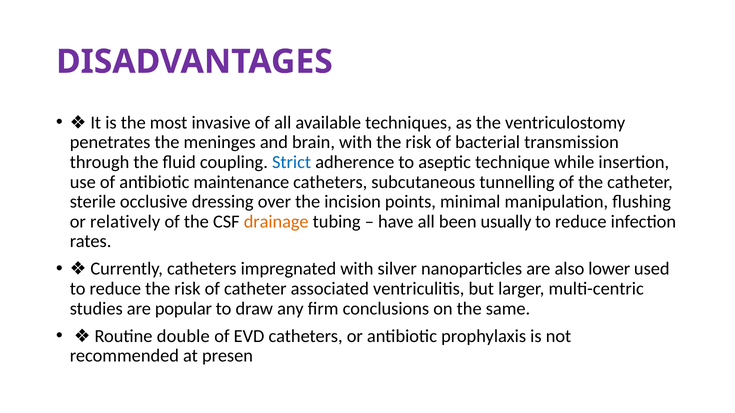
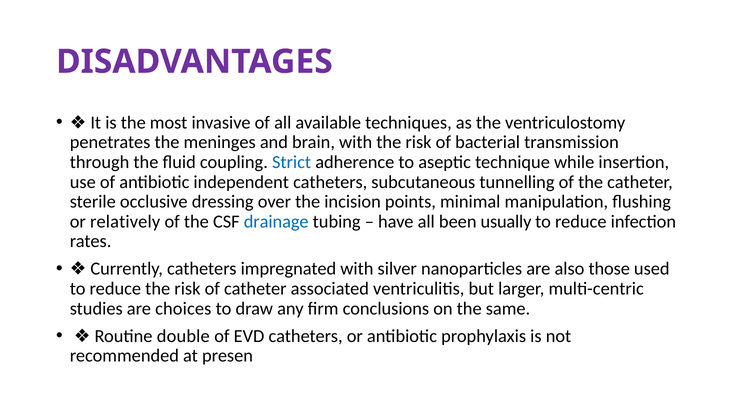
maintenance: maintenance -> independent
drainage colour: orange -> blue
lower: lower -> those
popular: popular -> choices
